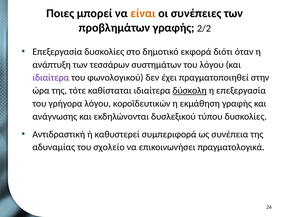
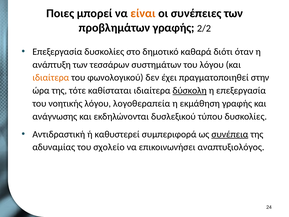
εκφορά: εκφορά -> καθαρά
ιδιαίτερα at (51, 78) colour: purple -> orange
γρήγορα: γρήγορα -> νοητικής
κοροϊδευτικών: κοροϊδευτικών -> λογοθεραπεία
συνέπεια underline: none -> present
πραγματολογικά: πραγματολογικά -> αναπτυξιολόγος
